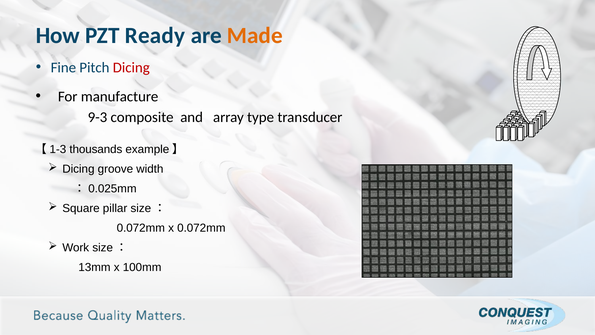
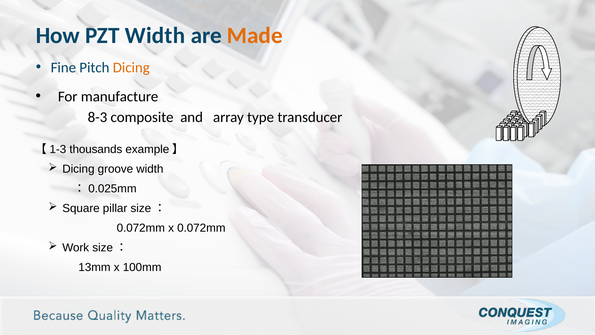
PZT Ready: Ready -> Width
Dicing at (131, 67) colour: red -> orange
9-3: 9-3 -> 8-3
